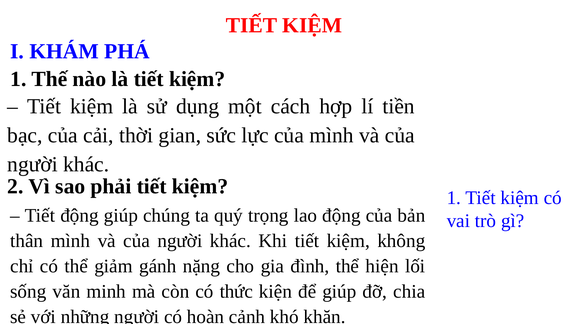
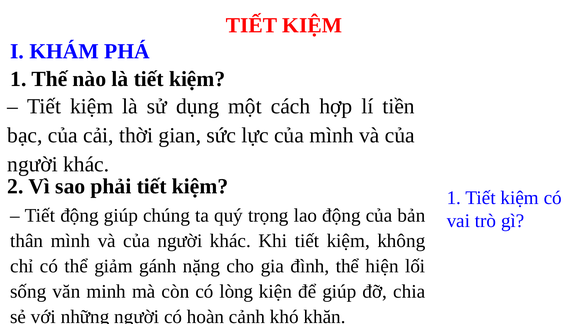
thức: thức -> lòng
